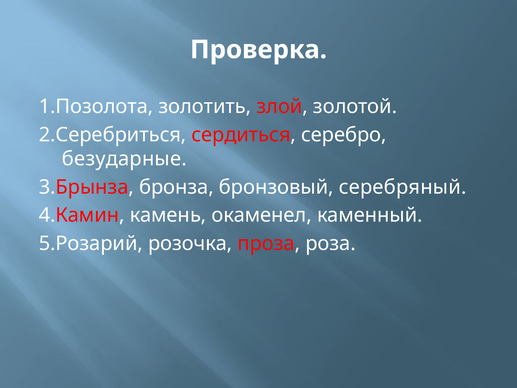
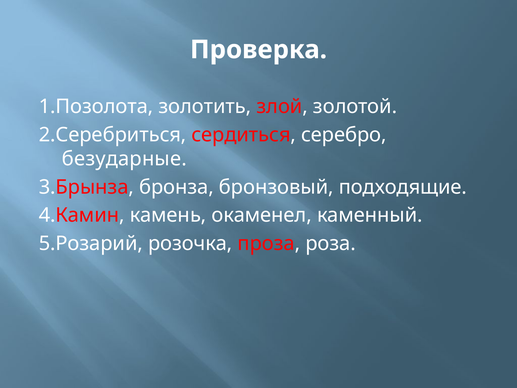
серебряный: серебряный -> подходящие
